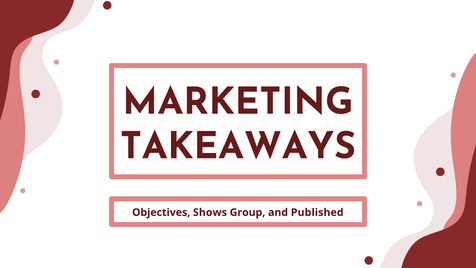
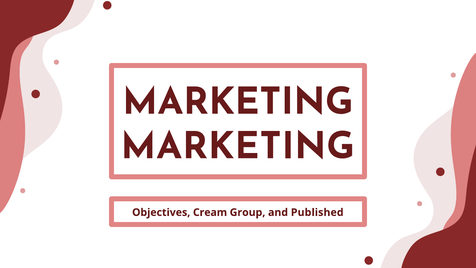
TAKEAWAYS at (238, 146): TAKEAWAYS -> MARKETING
Shows: Shows -> Cream
